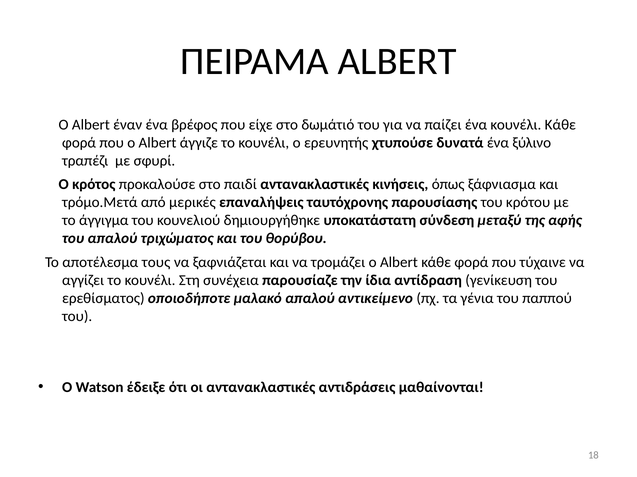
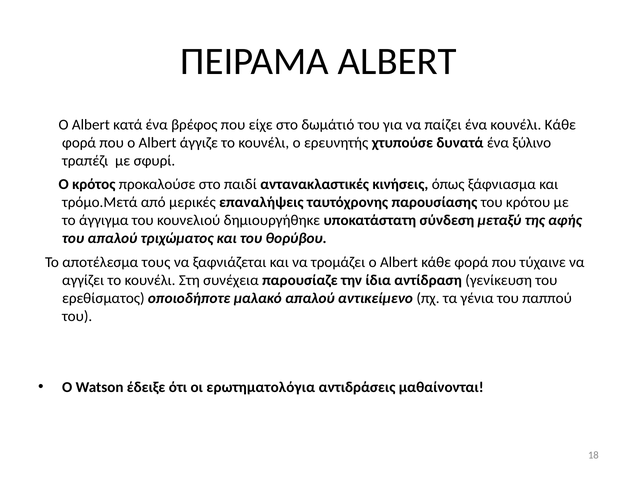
έναν: έναν -> κατά
οι αντανακλαστικές: αντανακλαστικές -> ερωτηματολόγια
